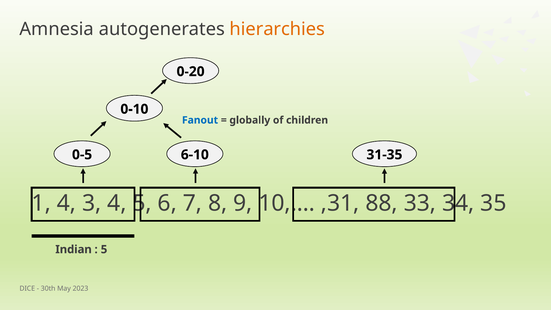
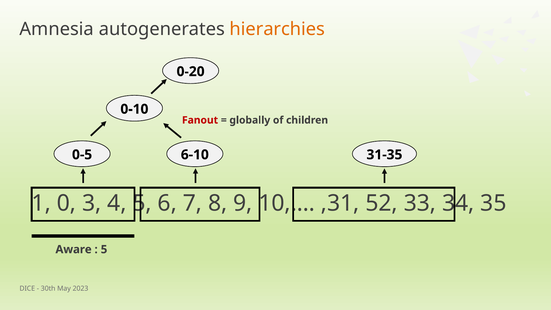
Fanout colour: blue -> red
1 4: 4 -> 0
88: 88 -> 52
Indian: Indian -> Aware
